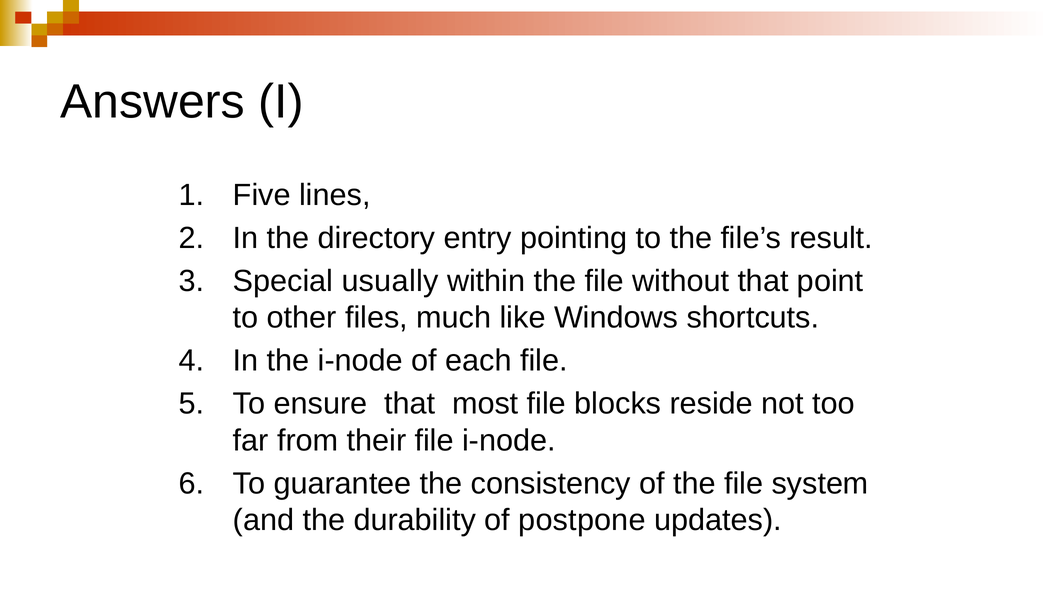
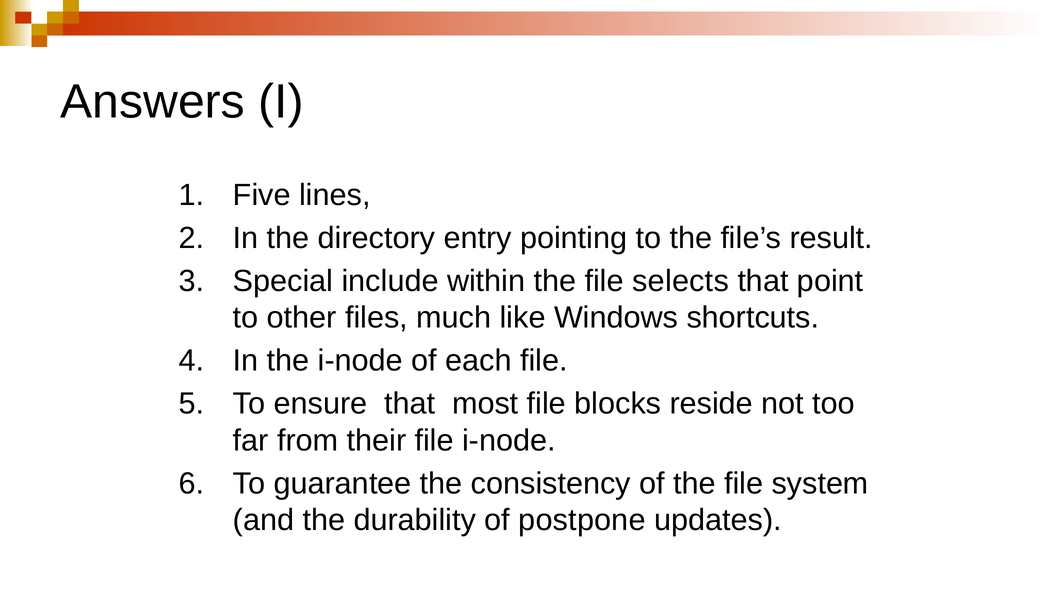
usually: usually -> include
without: without -> selects
